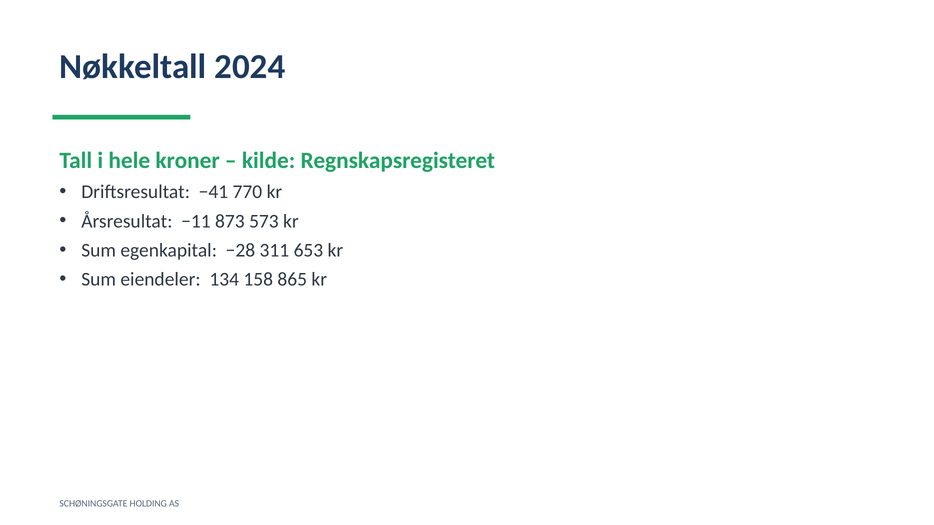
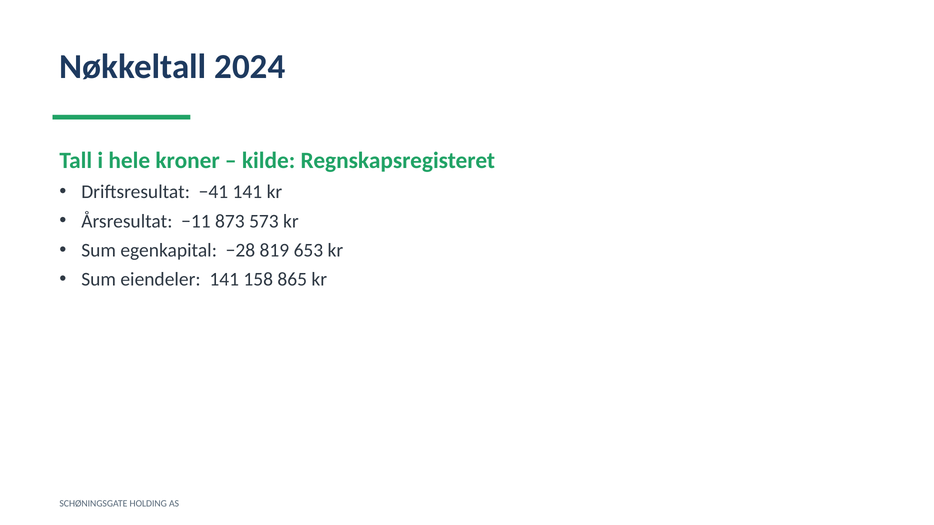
−41 770: 770 -> 141
311: 311 -> 819
eiendeler 134: 134 -> 141
